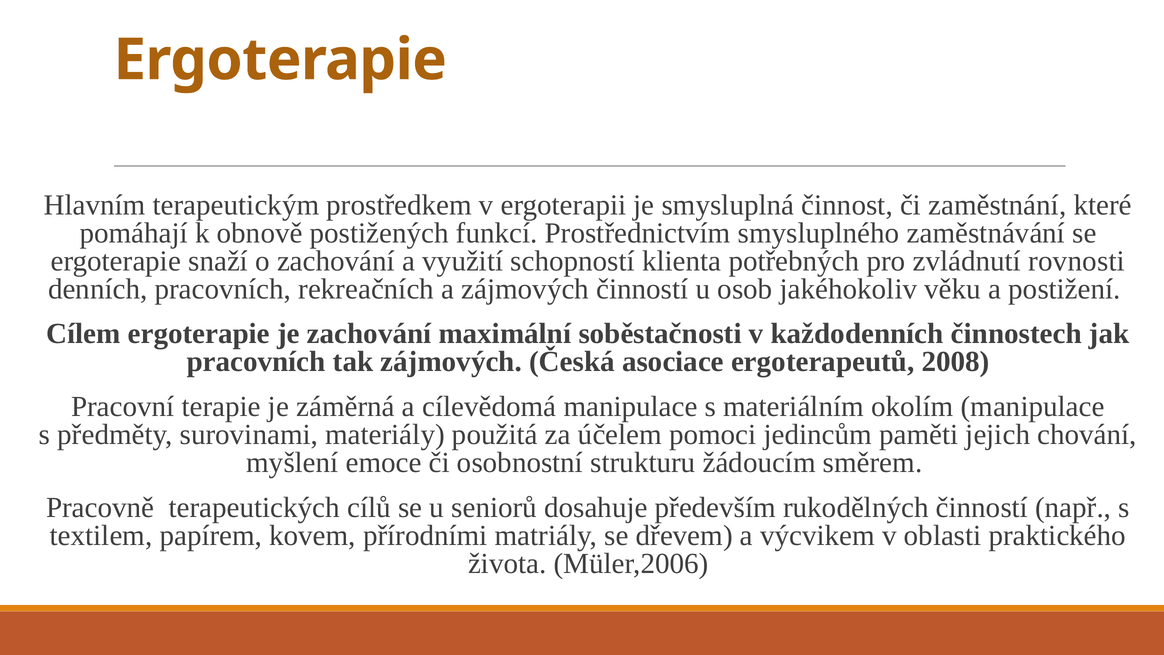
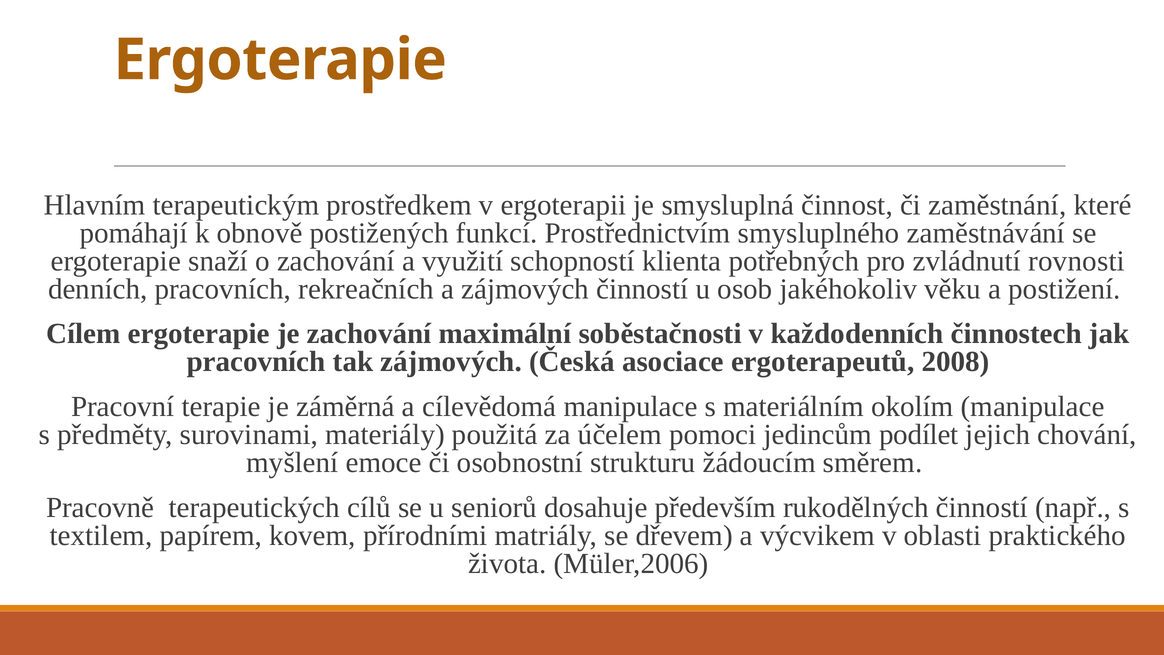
paměti: paměti -> podílet
